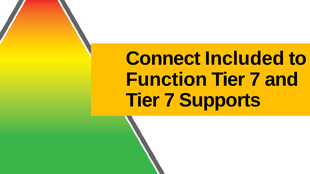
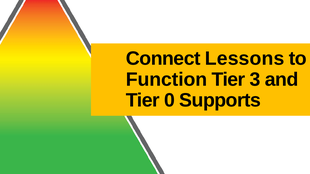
Included: Included -> Lessons
7 at (255, 80): 7 -> 3
7 at (169, 101): 7 -> 0
